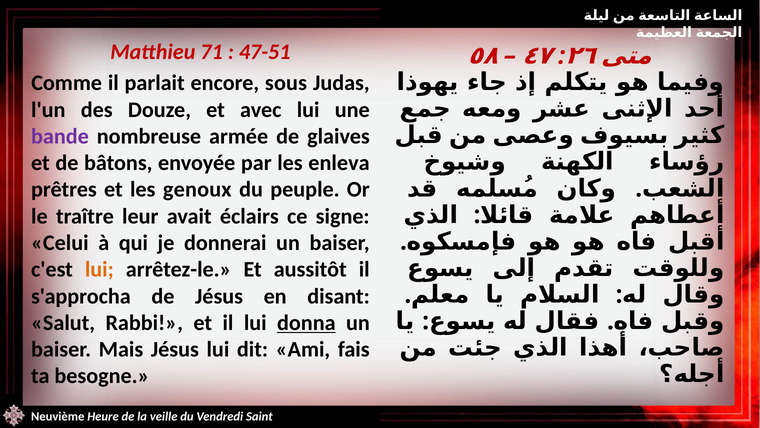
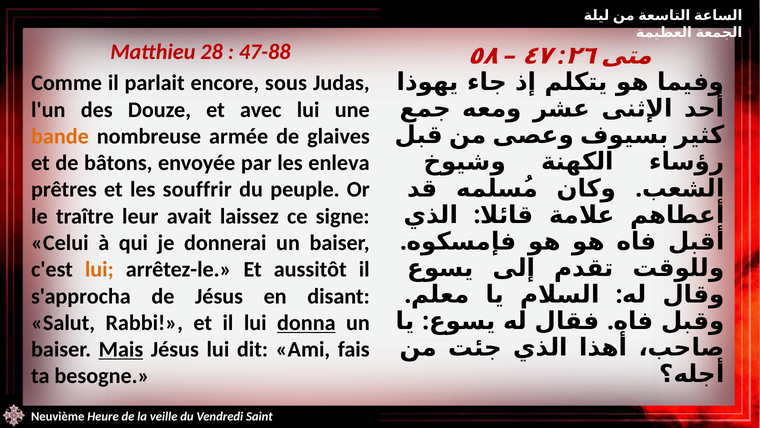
71: 71 -> 28
47-51: 47-51 -> 47-88
bande colour: purple -> orange
genoux: genoux -> souffrir
éclairs: éclairs -> laissez
Mais underline: none -> present
